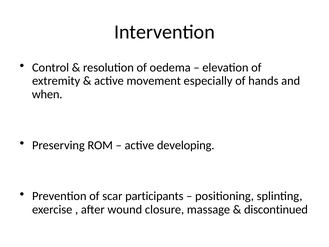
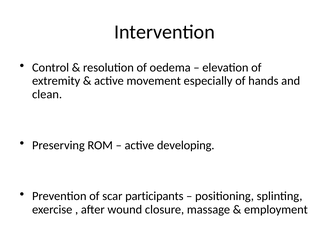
when: when -> clean
discontinued: discontinued -> employment
